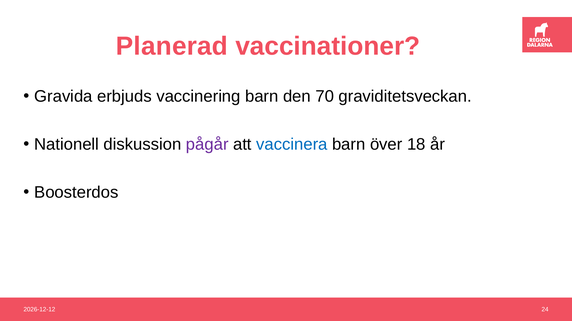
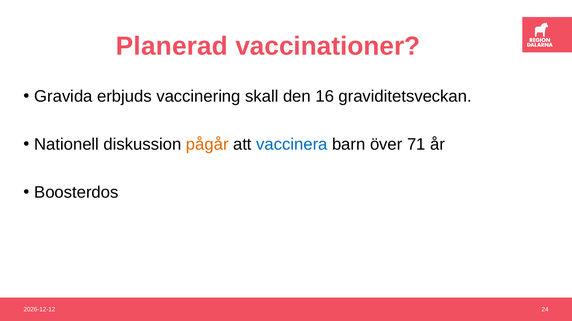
vaccinering barn: barn -> skall
70: 70 -> 16
pågår colour: purple -> orange
18: 18 -> 71
